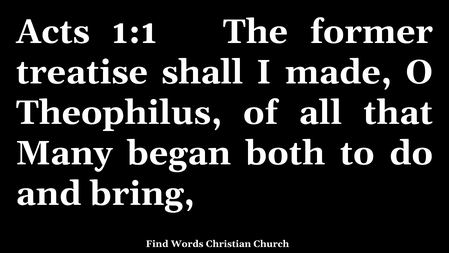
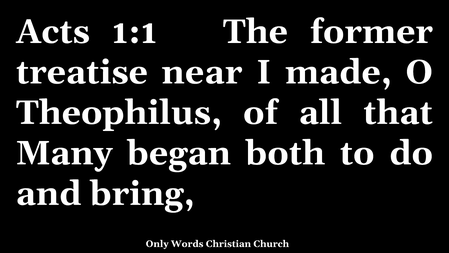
shall: shall -> near
Find: Find -> Only
